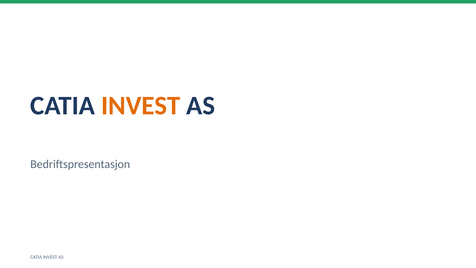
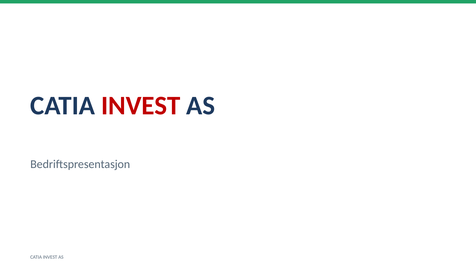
INVEST at (141, 106) colour: orange -> red
